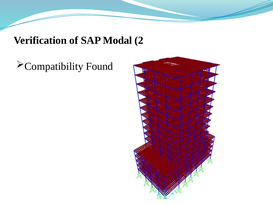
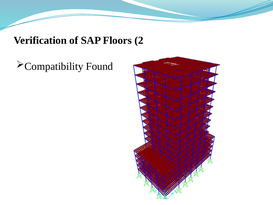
Modal: Modal -> Floors
